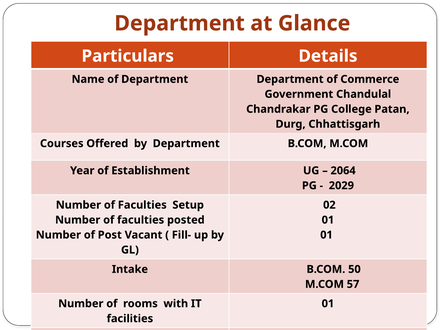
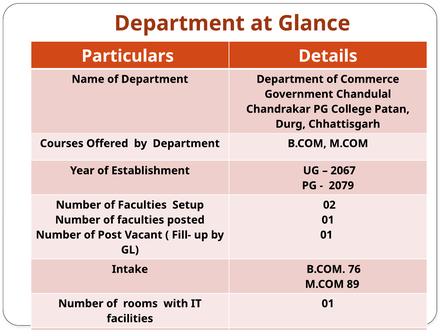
2064: 2064 -> 2067
2029: 2029 -> 2079
50: 50 -> 76
57: 57 -> 89
